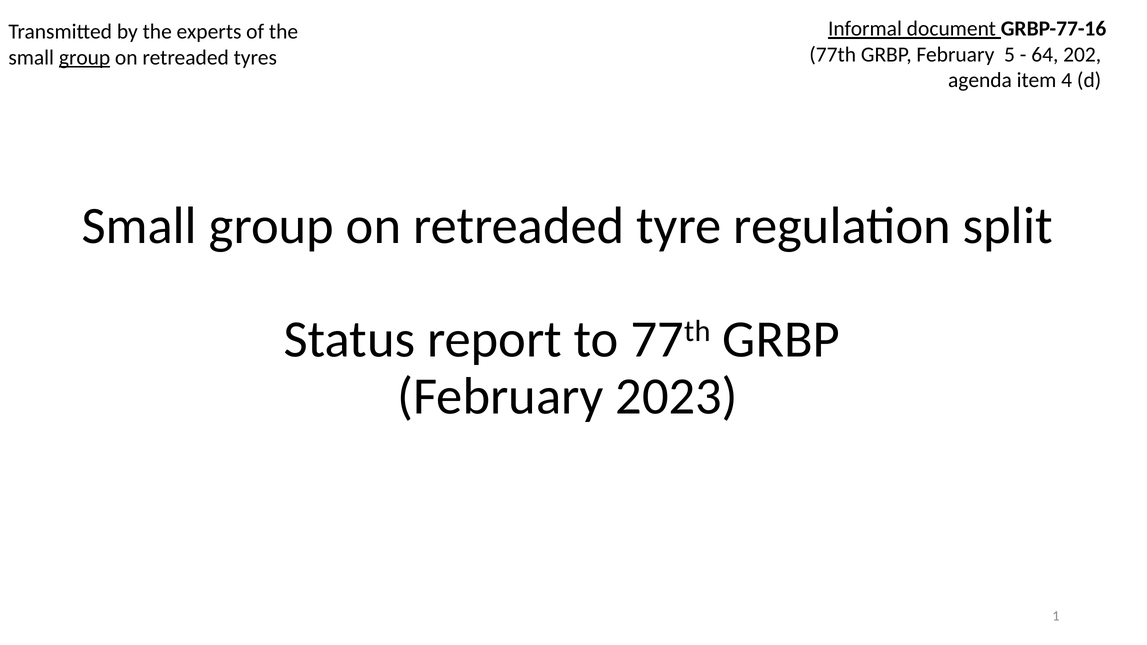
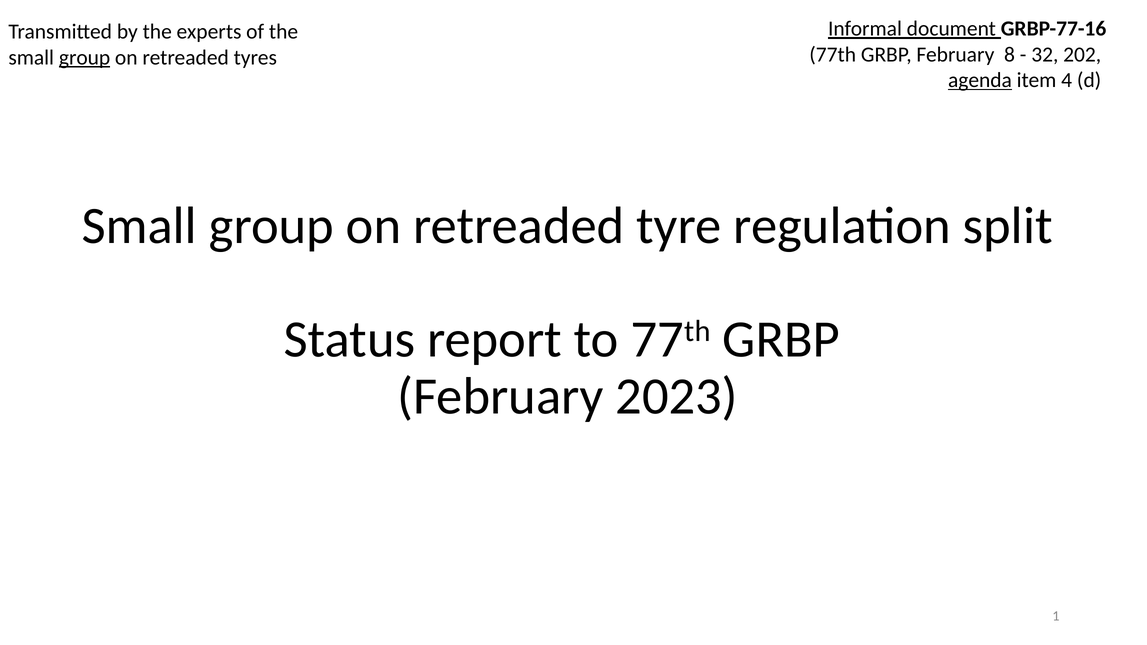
5: 5 -> 8
64: 64 -> 32
agenda underline: none -> present
